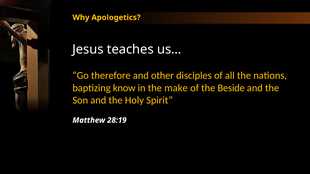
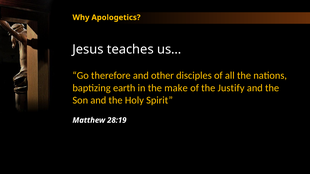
know: know -> earth
Beside: Beside -> Justify
